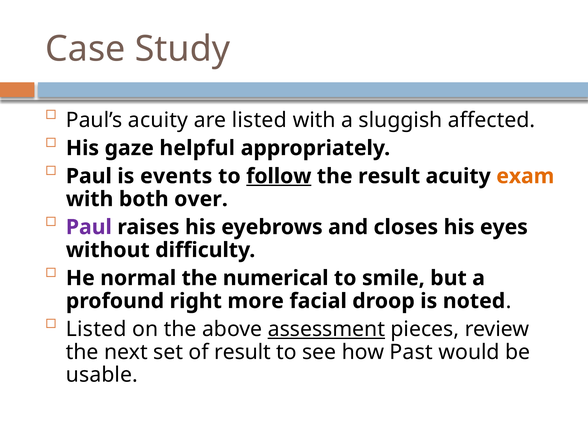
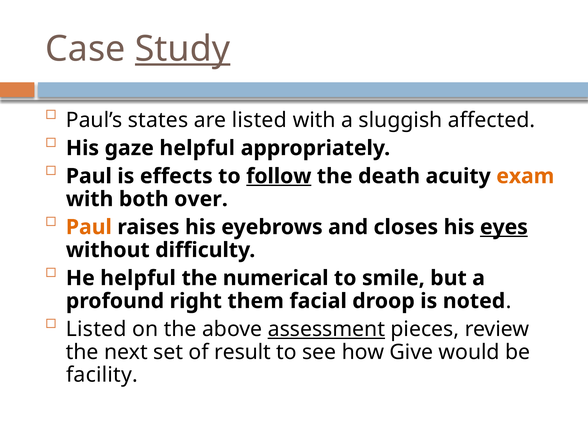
Study underline: none -> present
Paul’s acuity: acuity -> states
events: events -> effects
the result: result -> death
Paul at (89, 227) colour: purple -> orange
eyes underline: none -> present
He normal: normal -> helpful
more: more -> them
Past: Past -> Give
usable: usable -> facility
